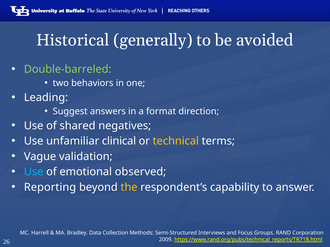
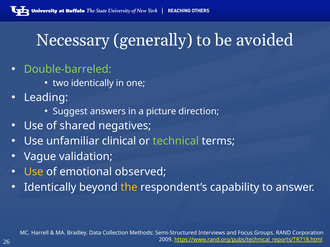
Historical: Historical -> Necessary
two behaviors: behaviors -> identically
format: format -> picture
technical colour: yellow -> light green
Use at (34, 172) colour: light blue -> yellow
Reporting at (50, 188): Reporting -> Identically
